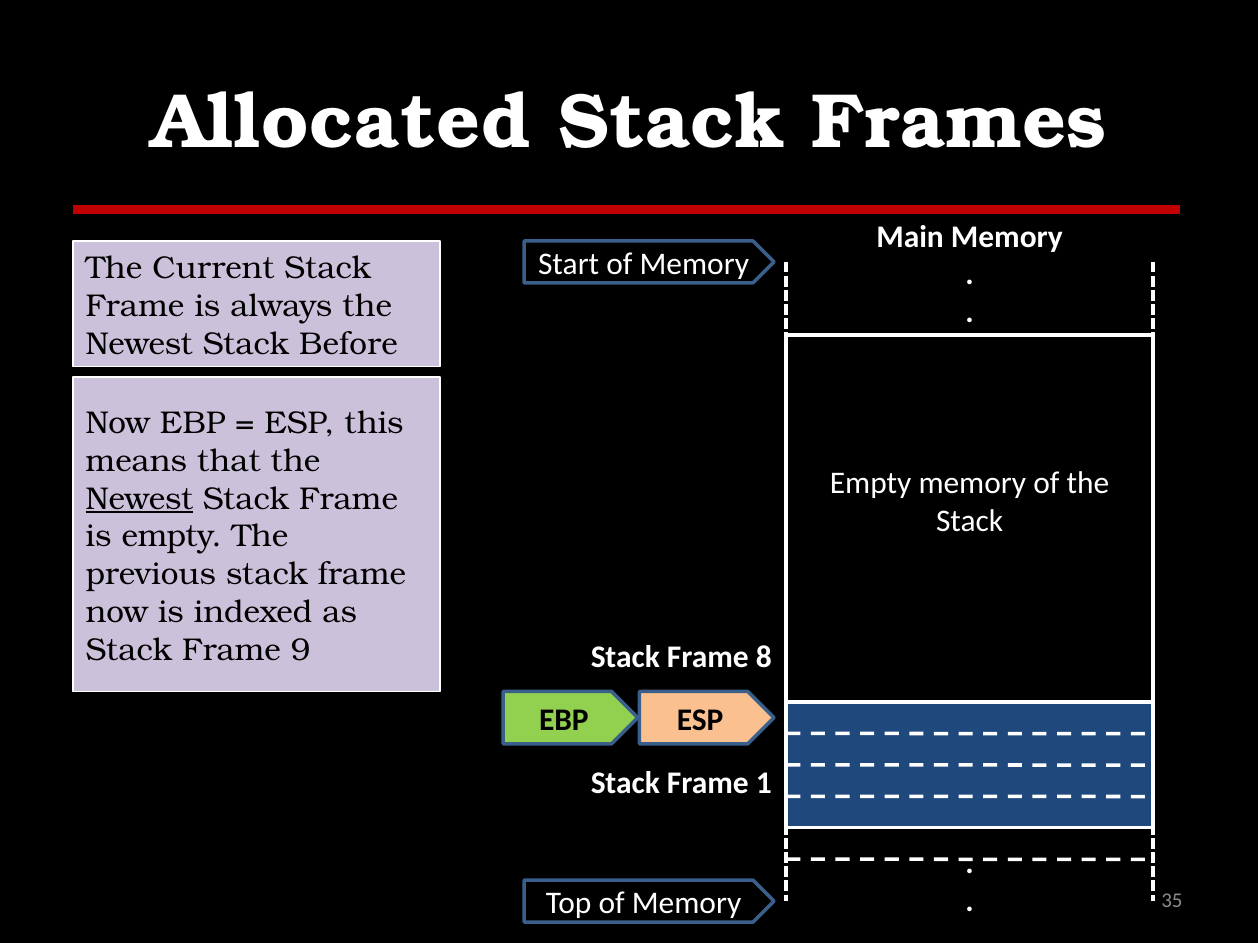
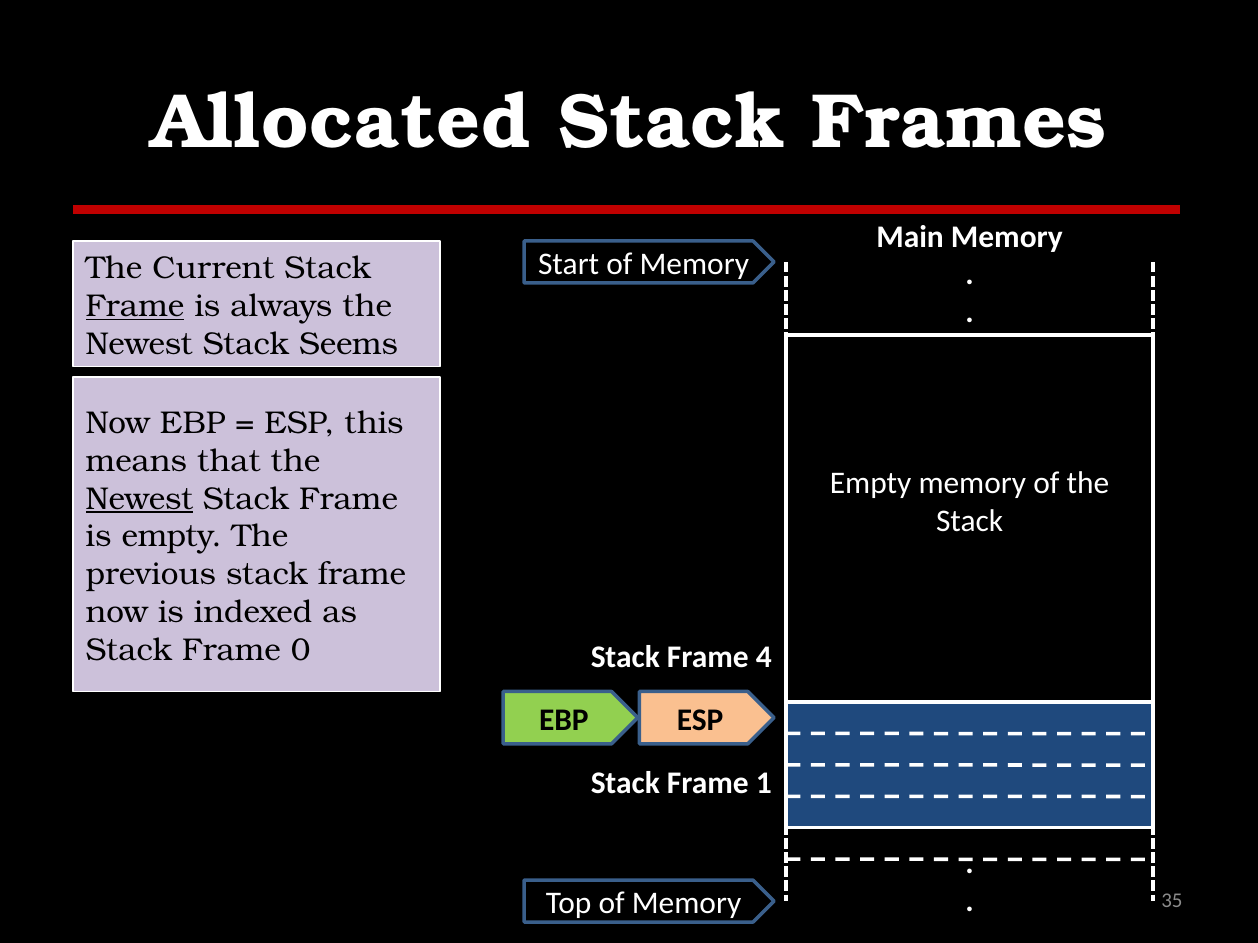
Frame at (135, 306) underline: none -> present
Before: Before -> Seems
9: 9 -> 0
8: 8 -> 4
